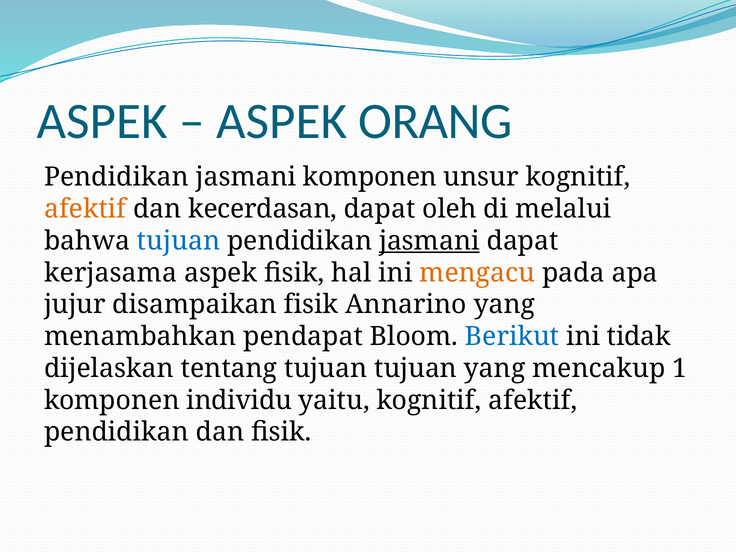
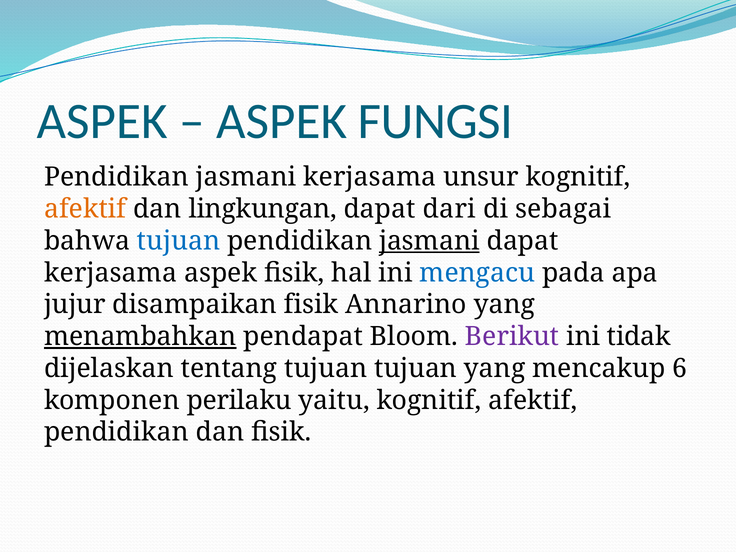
ORANG: ORANG -> FUNGSI
jasmani komponen: komponen -> kerjasama
kecerdasan: kecerdasan -> lingkungan
oleh: oleh -> dari
melalui: melalui -> sebagai
mengacu colour: orange -> blue
menambahkan underline: none -> present
Berikut colour: blue -> purple
1: 1 -> 6
individu: individu -> perilaku
